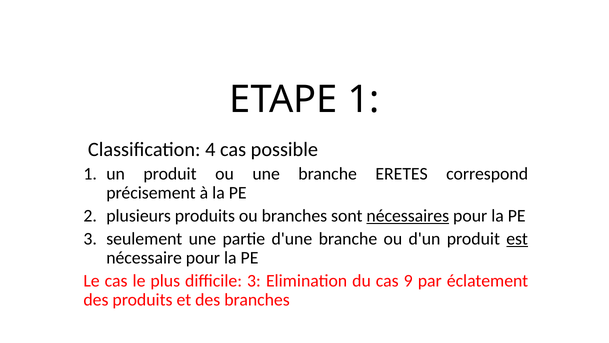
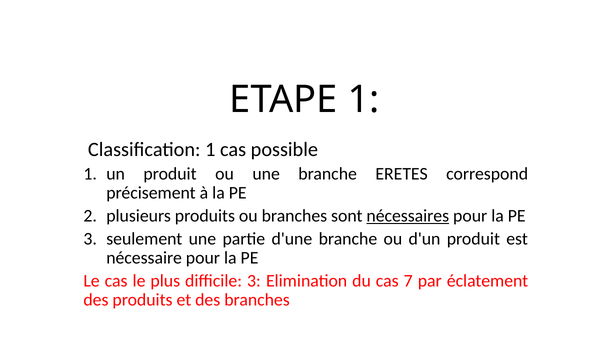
Classification 4: 4 -> 1
est underline: present -> none
9: 9 -> 7
